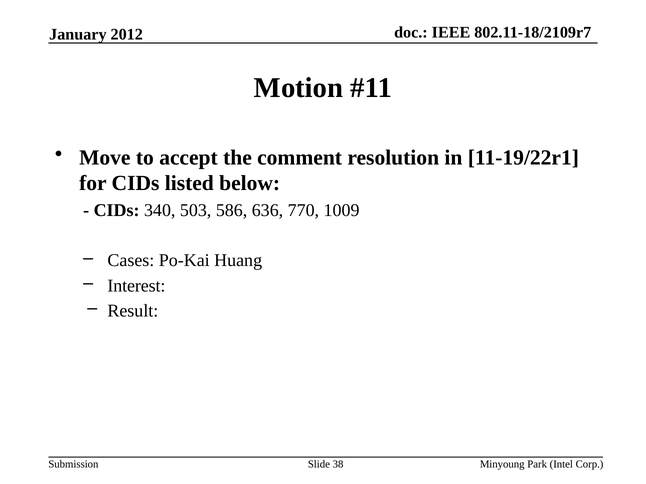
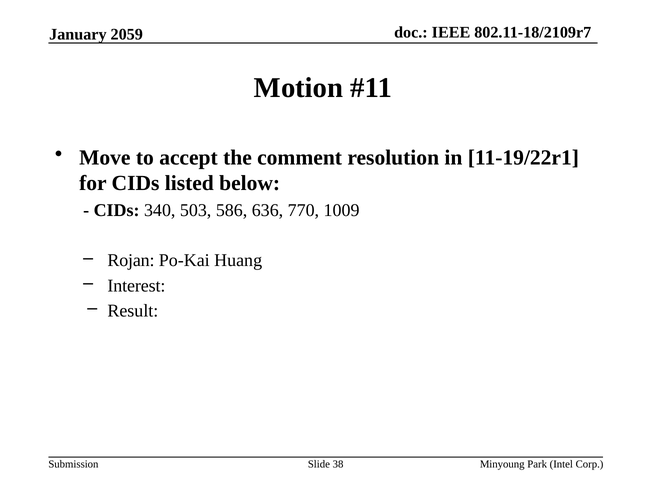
2012: 2012 -> 2059
Cases: Cases -> Rojan
